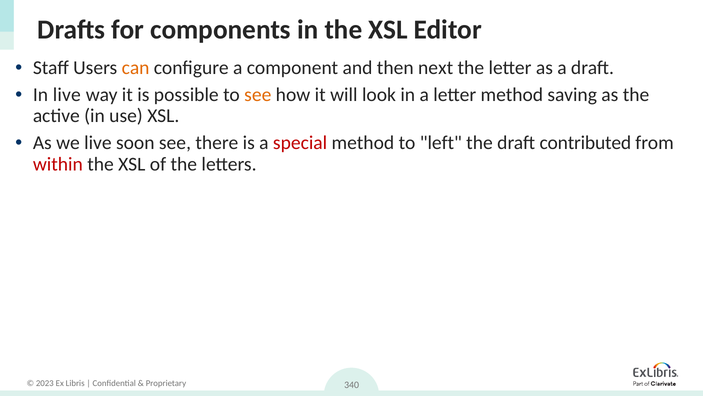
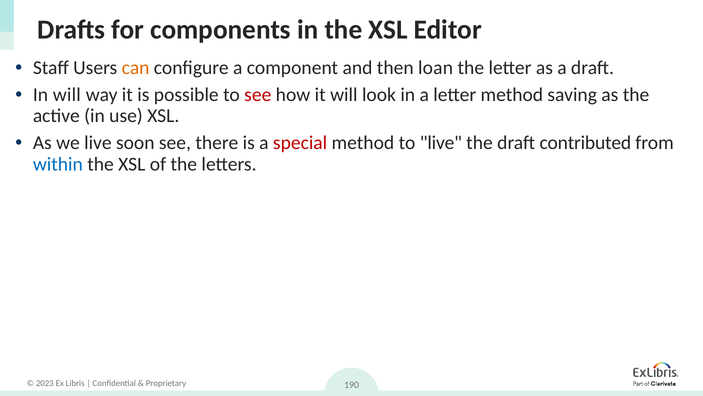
next: next -> loan
In live: live -> will
see at (258, 95) colour: orange -> red
to left: left -> live
within colour: red -> blue
340: 340 -> 190
